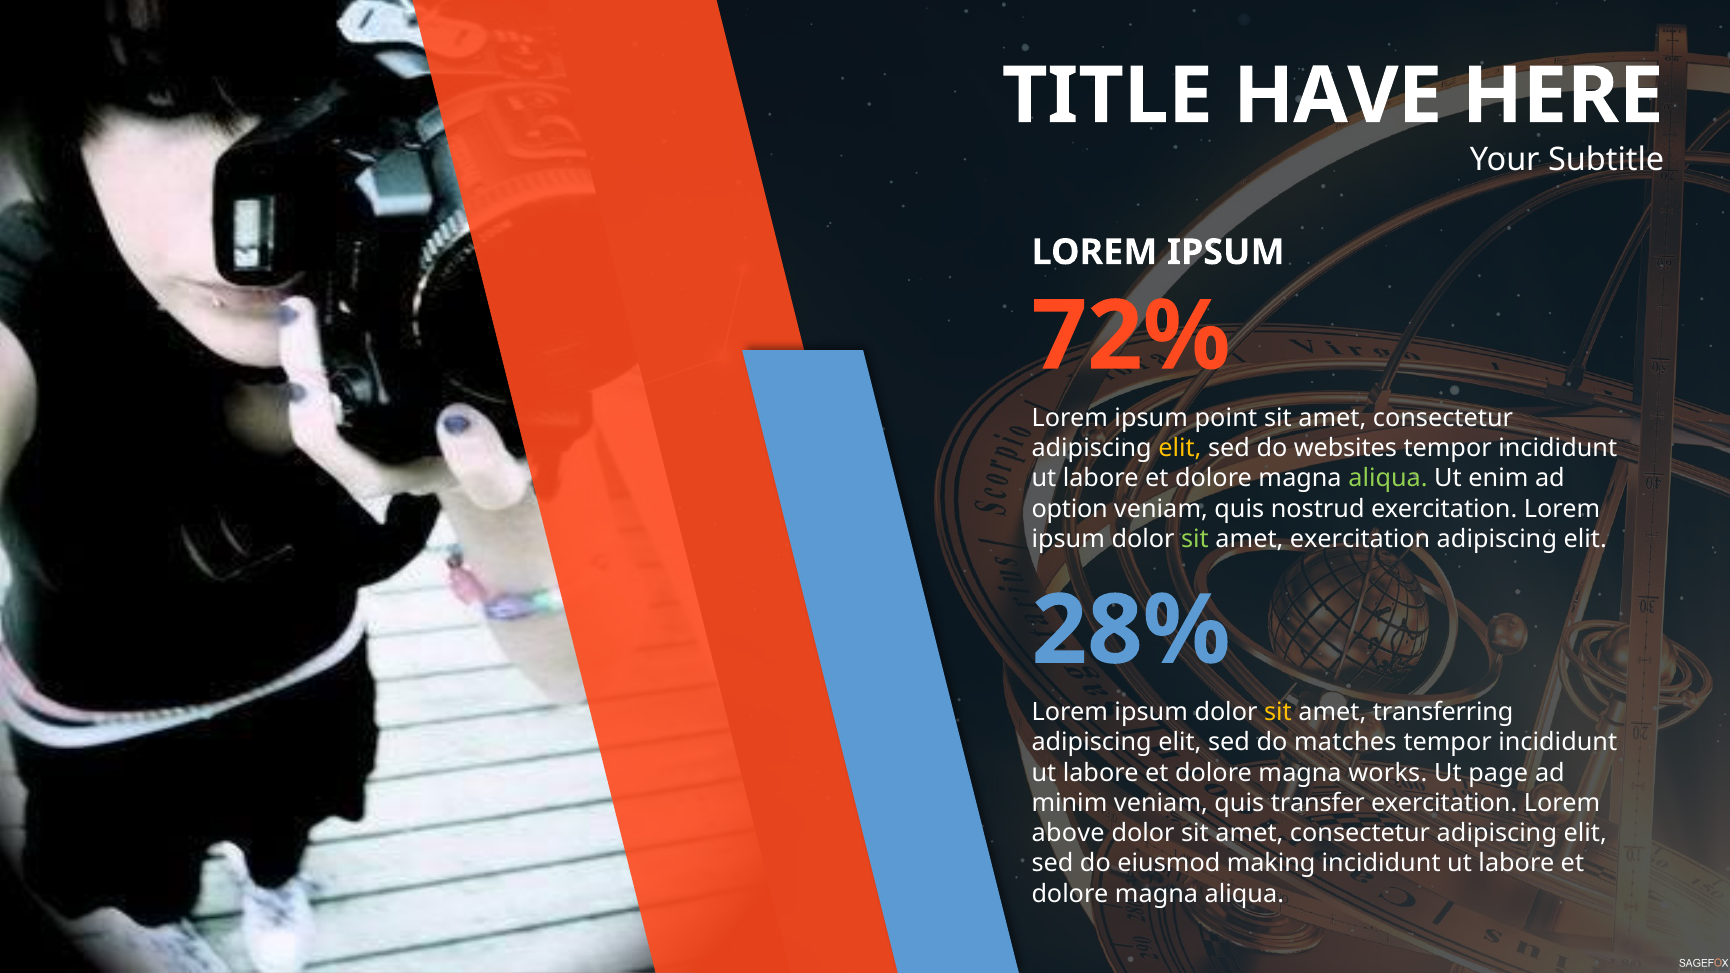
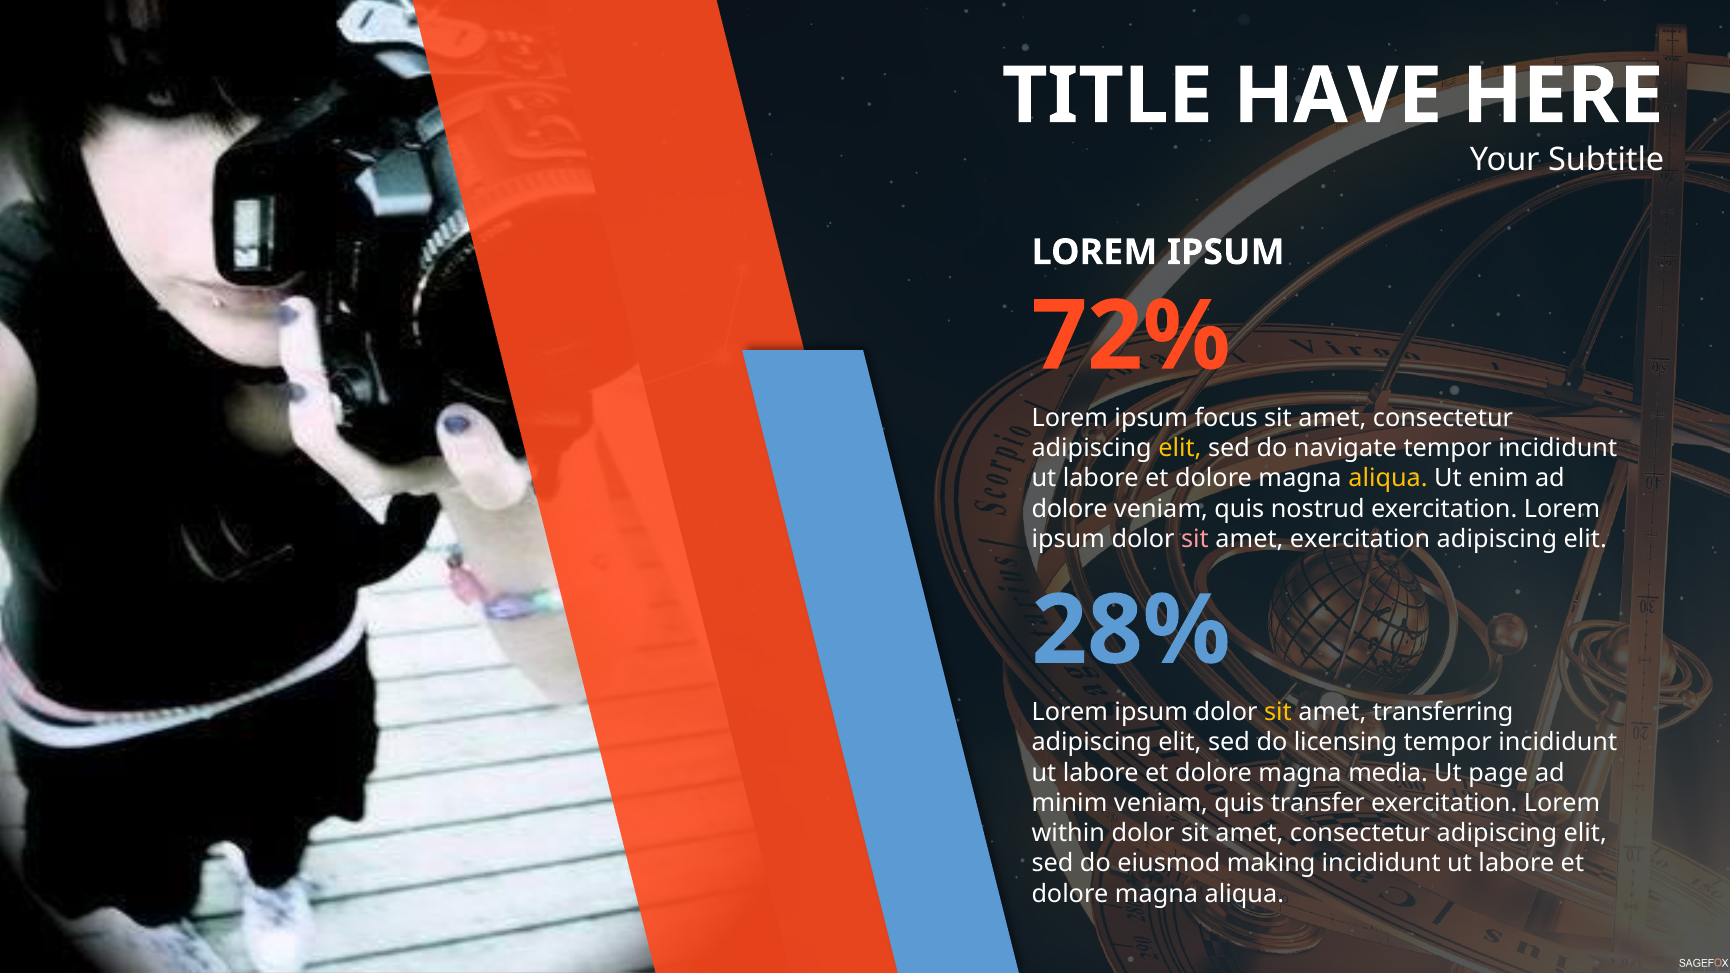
point: point -> focus
websites: websites -> navigate
aliqua at (1388, 479) colour: light green -> yellow
option at (1070, 509): option -> dolore
sit at (1195, 539) colour: light green -> pink
matches: matches -> licensing
works: works -> media
above: above -> within
